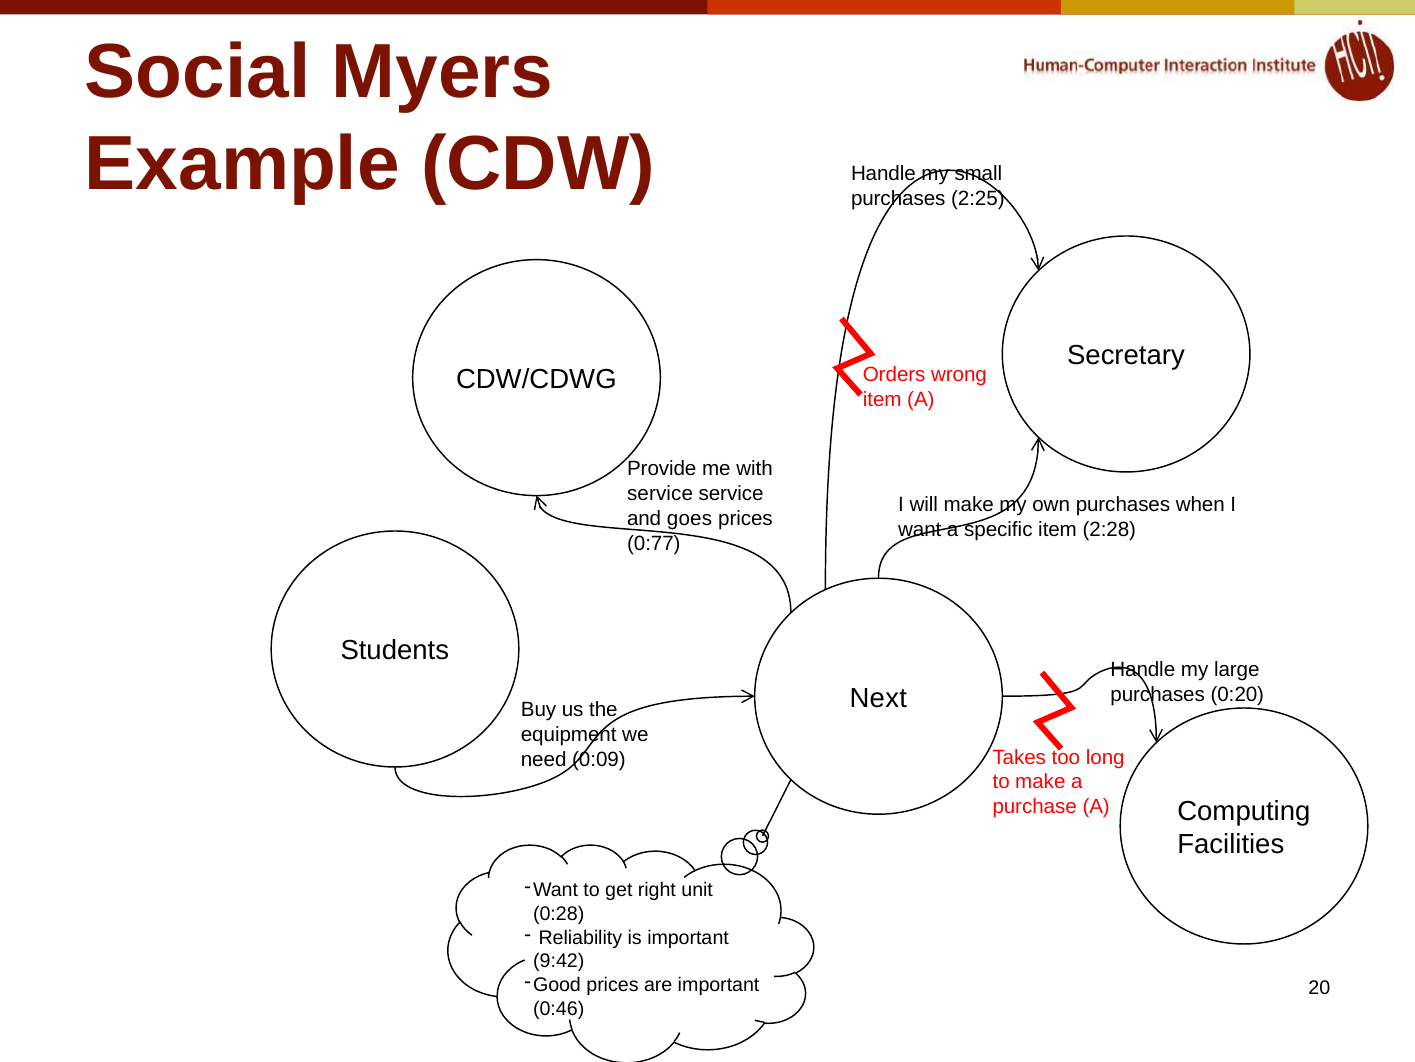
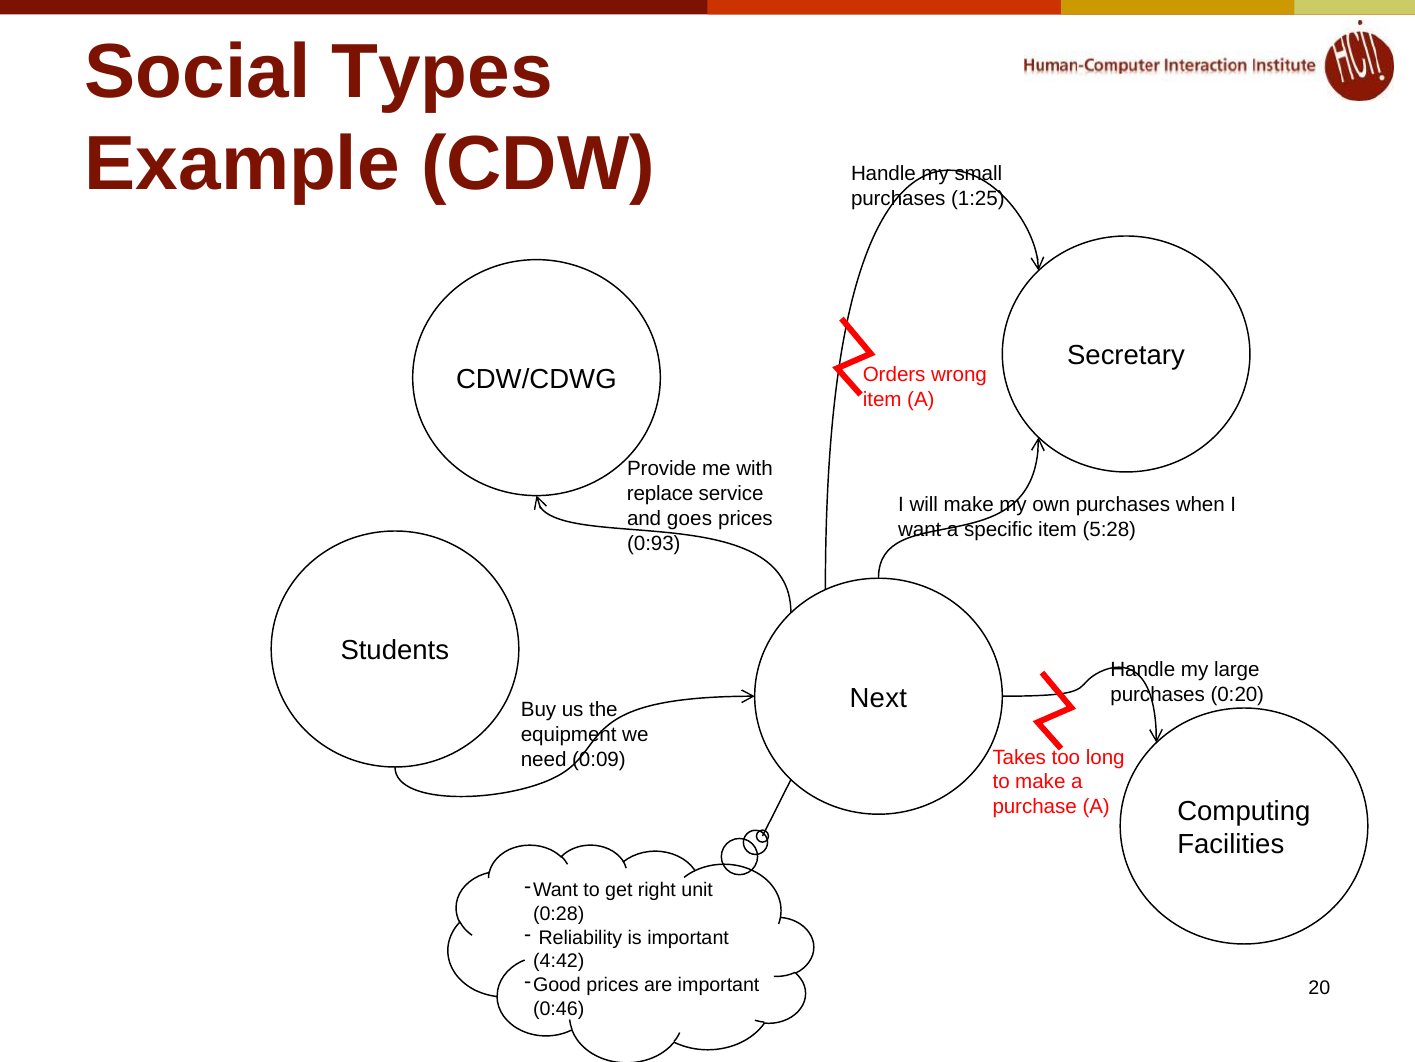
Myers: Myers -> Types
2:25: 2:25 -> 1:25
service at (660, 494): service -> replace
2:28: 2:28 -> 5:28
0:77: 0:77 -> 0:93
9:42: 9:42 -> 4:42
